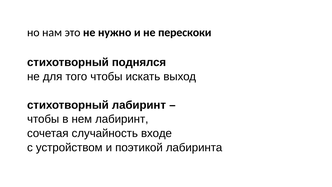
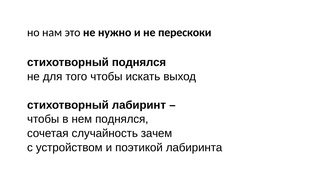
нем лабиринт: лабиринт -> поднялся
входе: входе -> зачем
